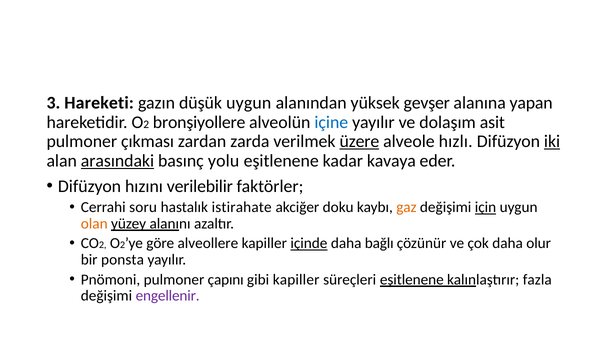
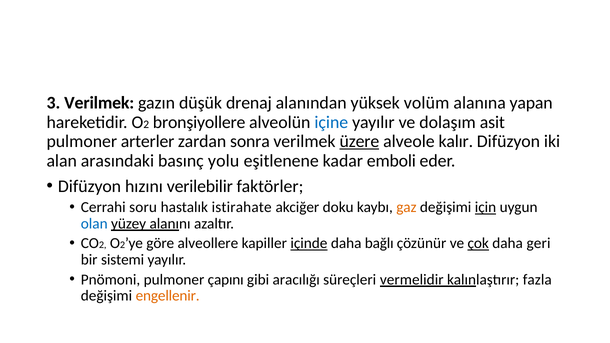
3 Hareketi: Hareketi -> Verilmek
düşük uygun: uygun -> drenaj
gevşer: gevşer -> volüm
çıkması: çıkması -> arterler
zarda: zarda -> sonra
hızlı: hızlı -> kalır
iki underline: present -> none
arasındaki underline: present -> none
kavaya: kavaya -> emboli
olan colour: orange -> blue
çok underline: none -> present
olur: olur -> geri
ponsta: ponsta -> sistemi
gibi kapiller: kapiller -> aracılığı
süreçleri eşitlenene: eşitlenene -> vermelidir
engellenir colour: purple -> orange
